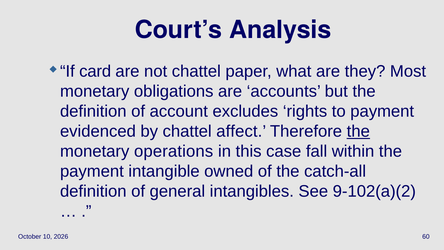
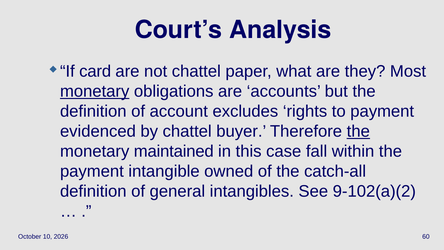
monetary at (95, 91) underline: none -> present
affect: affect -> buyer
operations: operations -> maintained
